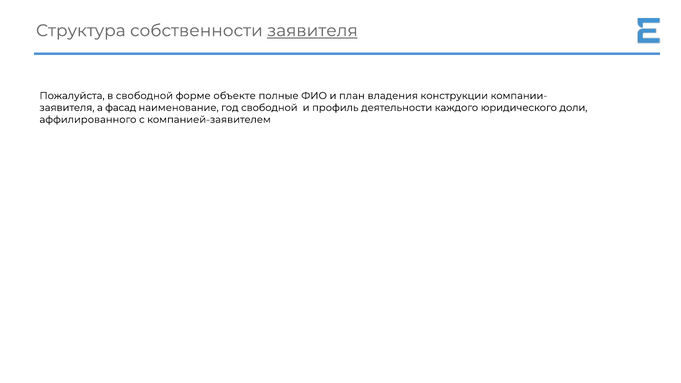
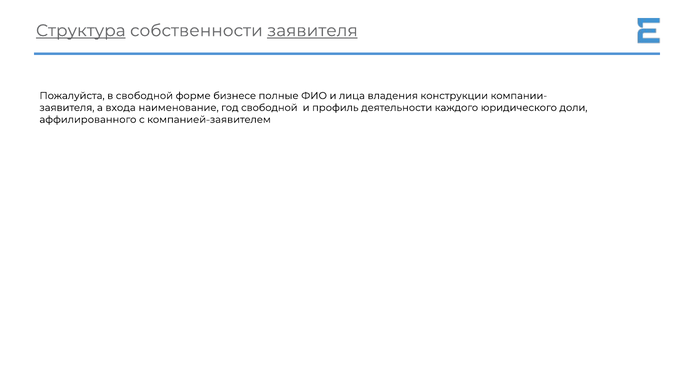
Структура underline: none -> present
объекте: объекте -> бизнесе
план: план -> лица
фасад: фасад -> входа
